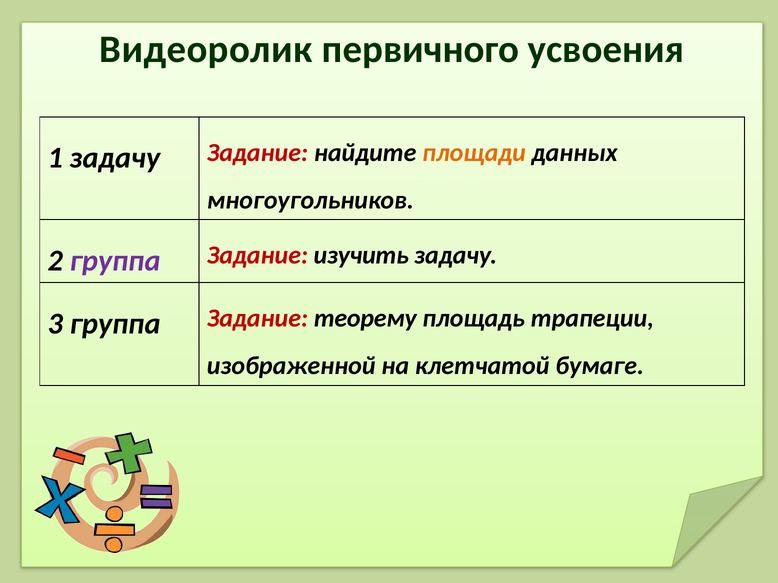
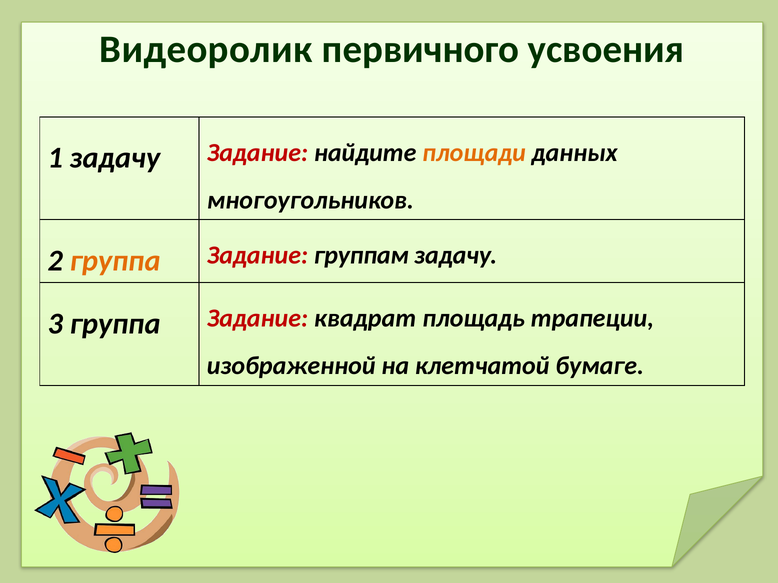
группа at (115, 261) colour: purple -> orange
изучить: изучить -> группам
теорему: теорему -> квадрат
